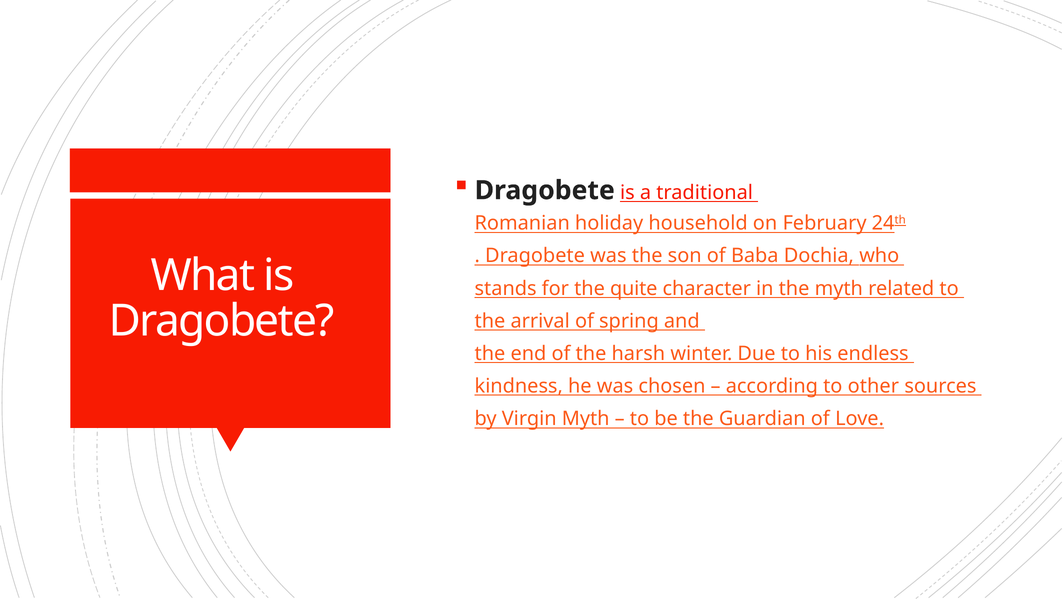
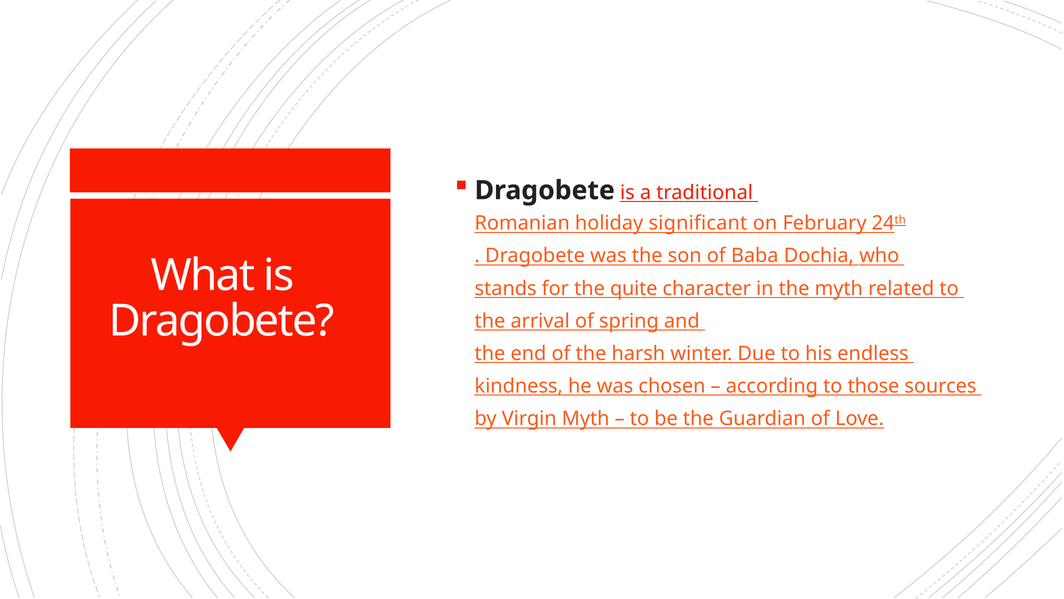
household: household -> significant
other: other -> those
